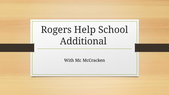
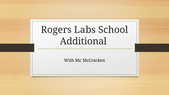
Help: Help -> Labs
